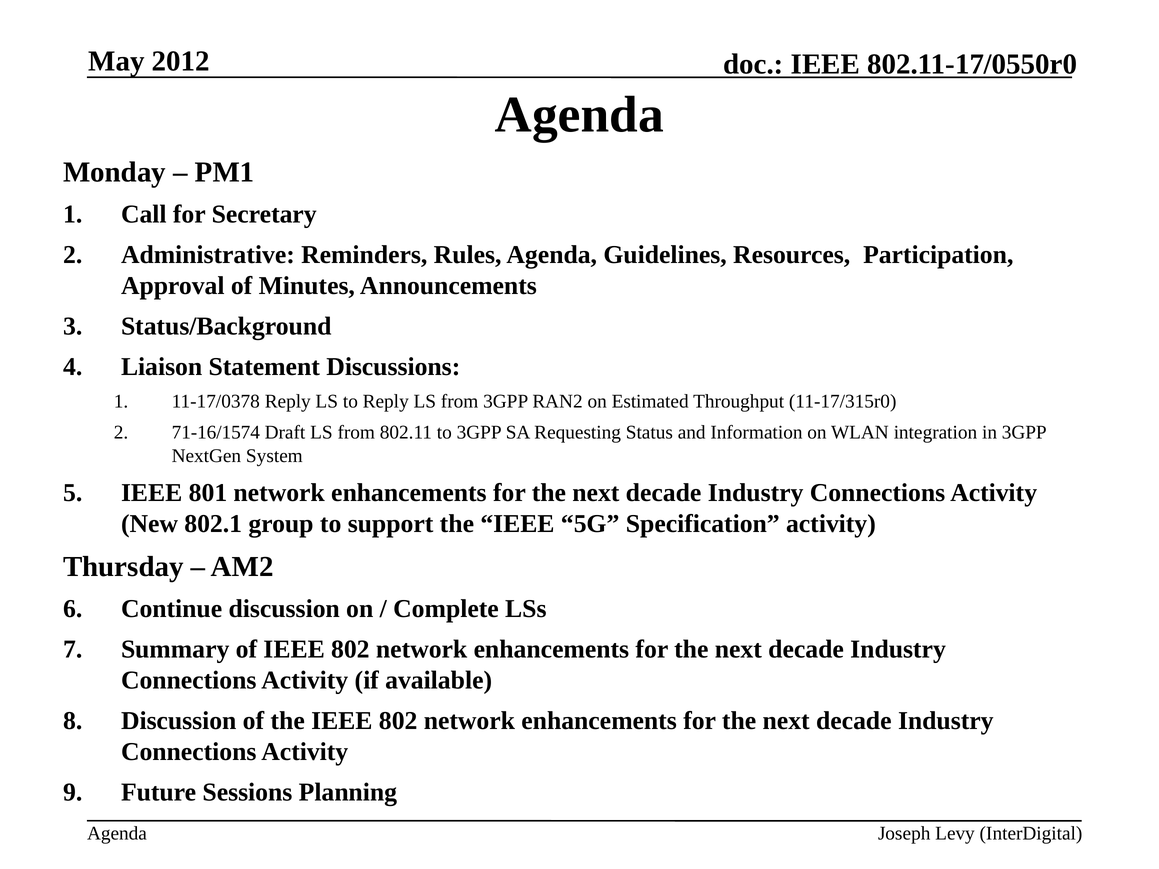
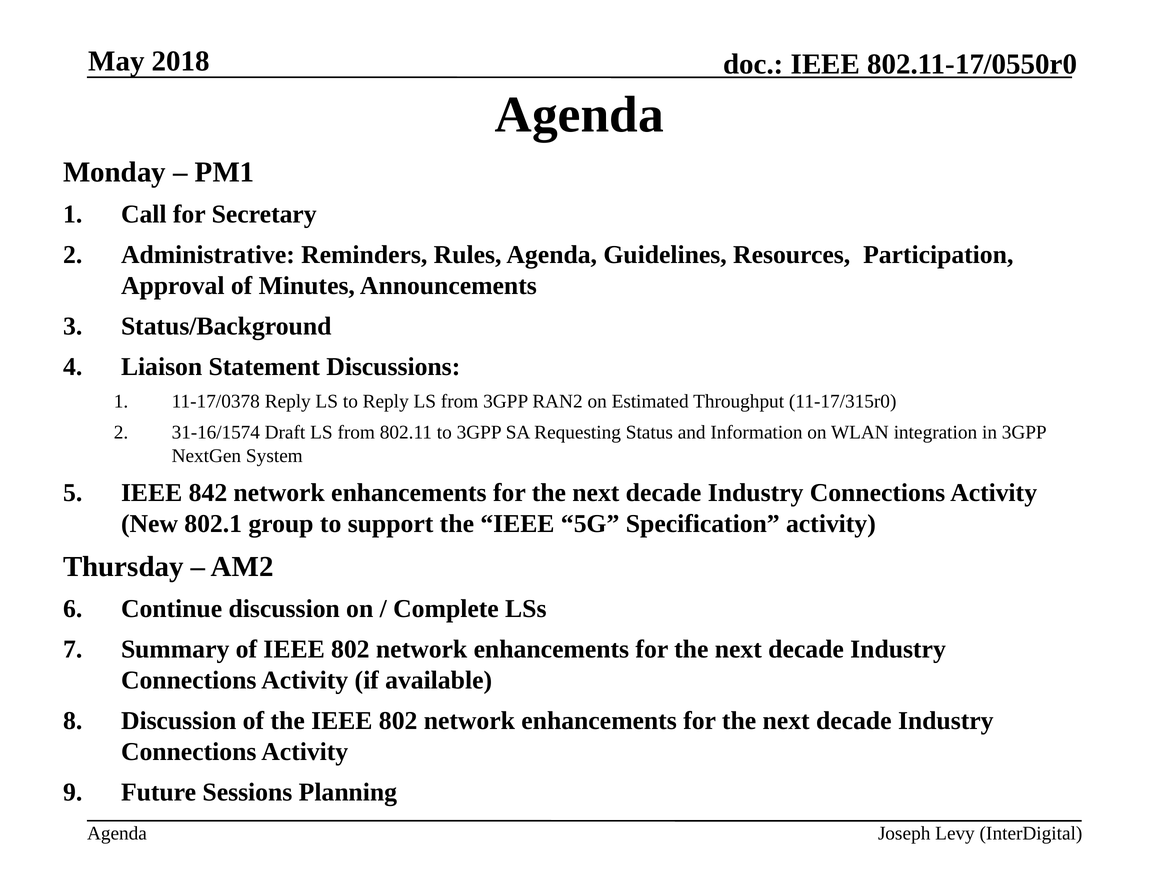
2012: 2012 -> 2018
71-16/1574: 71-16/1574 -> 31-16/1574
801: 801 -> 842
